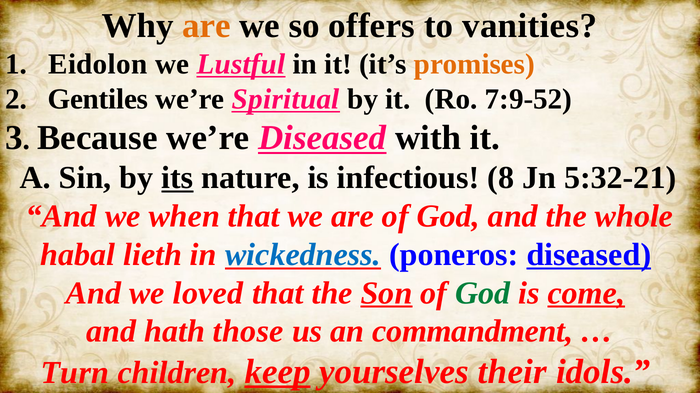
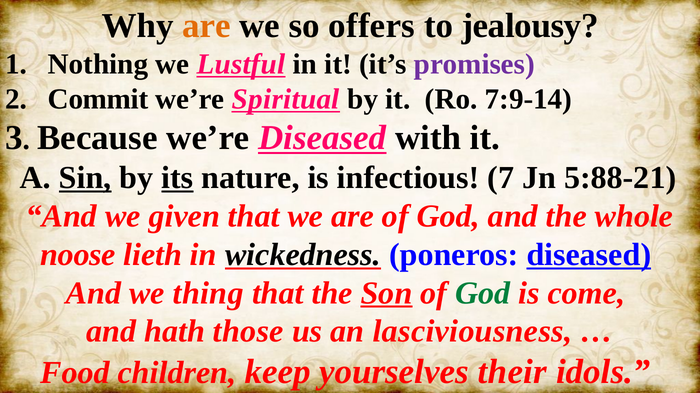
vanities: vanities -> jealousy
Eidolon: Eidolon -> Nothing
promises colour: orange -> purple
Gentiles: Gentiles -> Commit
7:9-52: 7:9-52 -> 7:9-14
Sin underline: none -> present
8: 8 -> 7
5:32-21: 5:32-21 -> 5:88-21
when: when -> given
habal: habal -> noose
wickedness colour: blue -> black
loved: loved -> thing
come underline: present -> none
commandment: commandment -> lasciviousness
Turn: Turn -> Food
keep underline: present -> none
